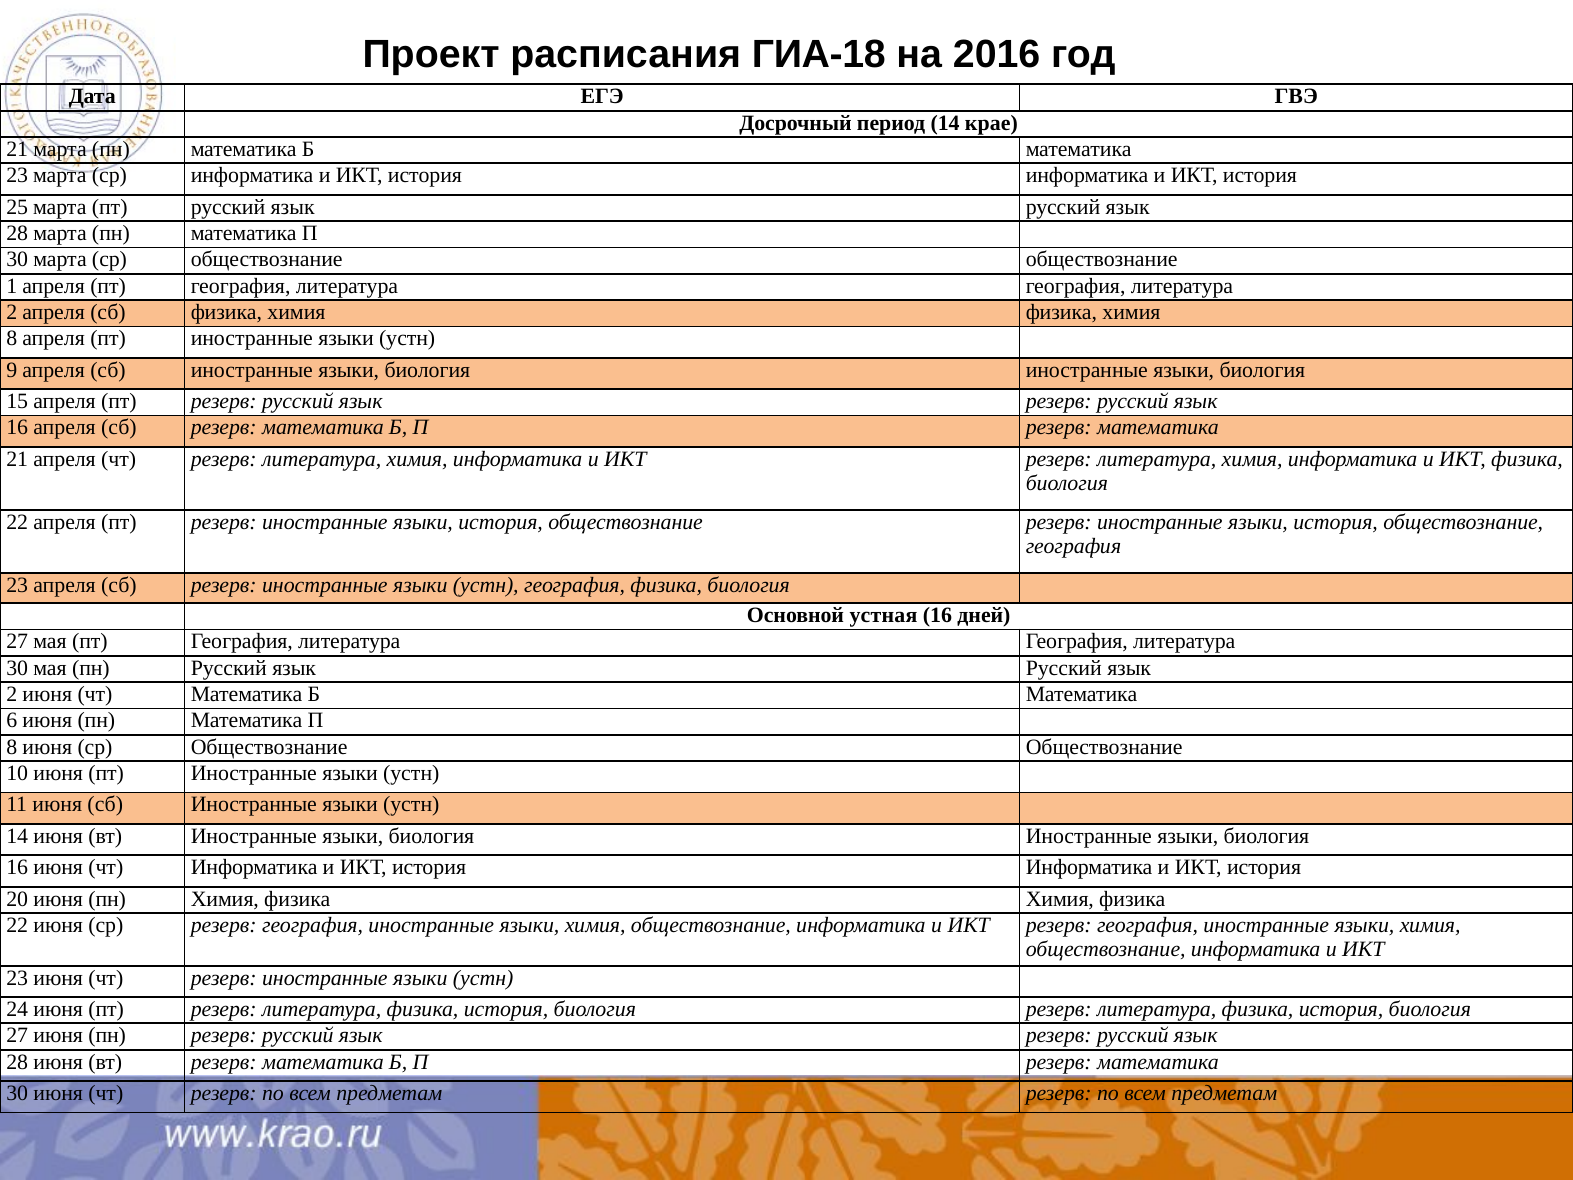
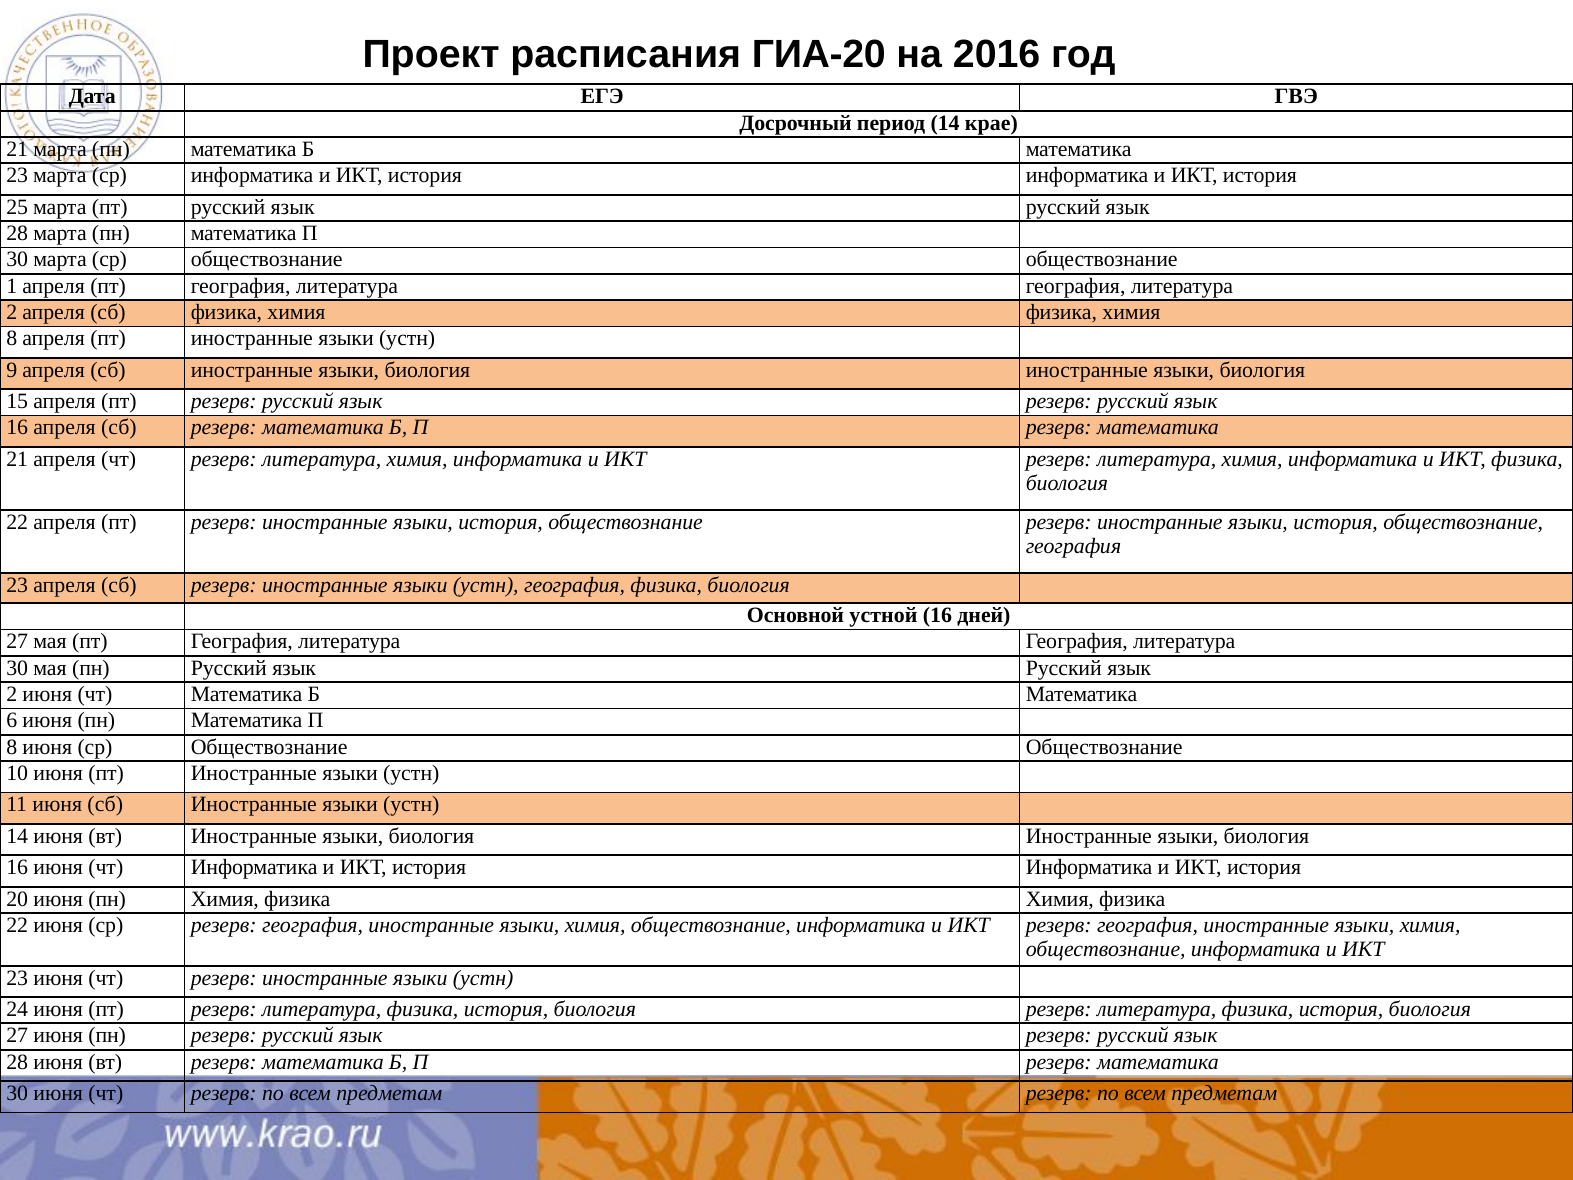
ГИА-18: ГИА-18 -> ГИА-20
устная: устная -> устной
